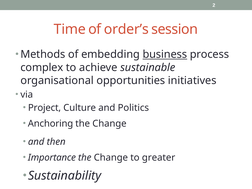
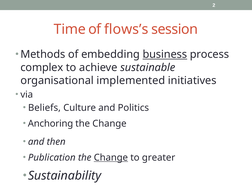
order’s: order’s -> flows’s
opportunities: opportunities -> implemented
Project: Project -> Beliefs
Importance: Importance -> Publication
Change at (111, 158) underline: none -> present
